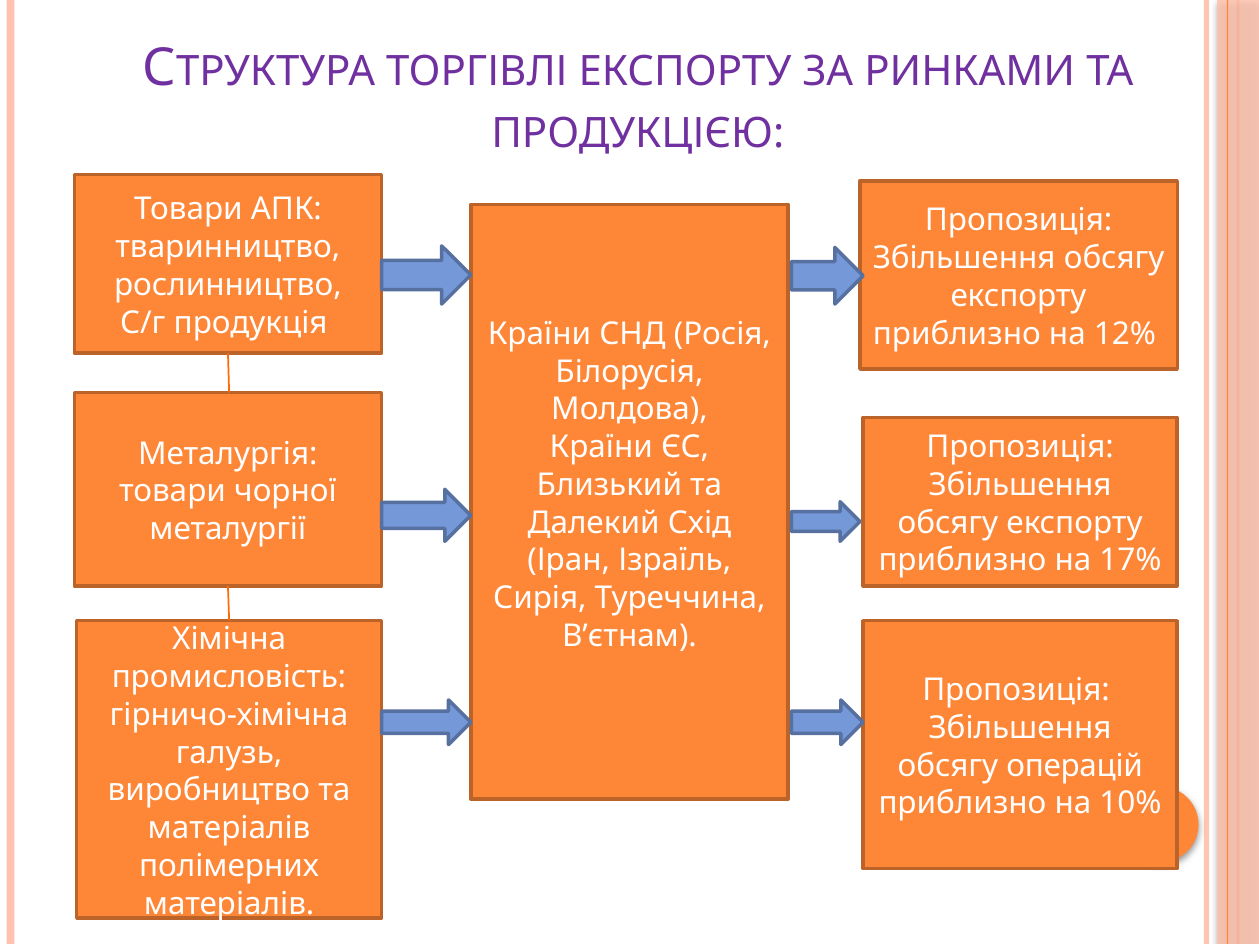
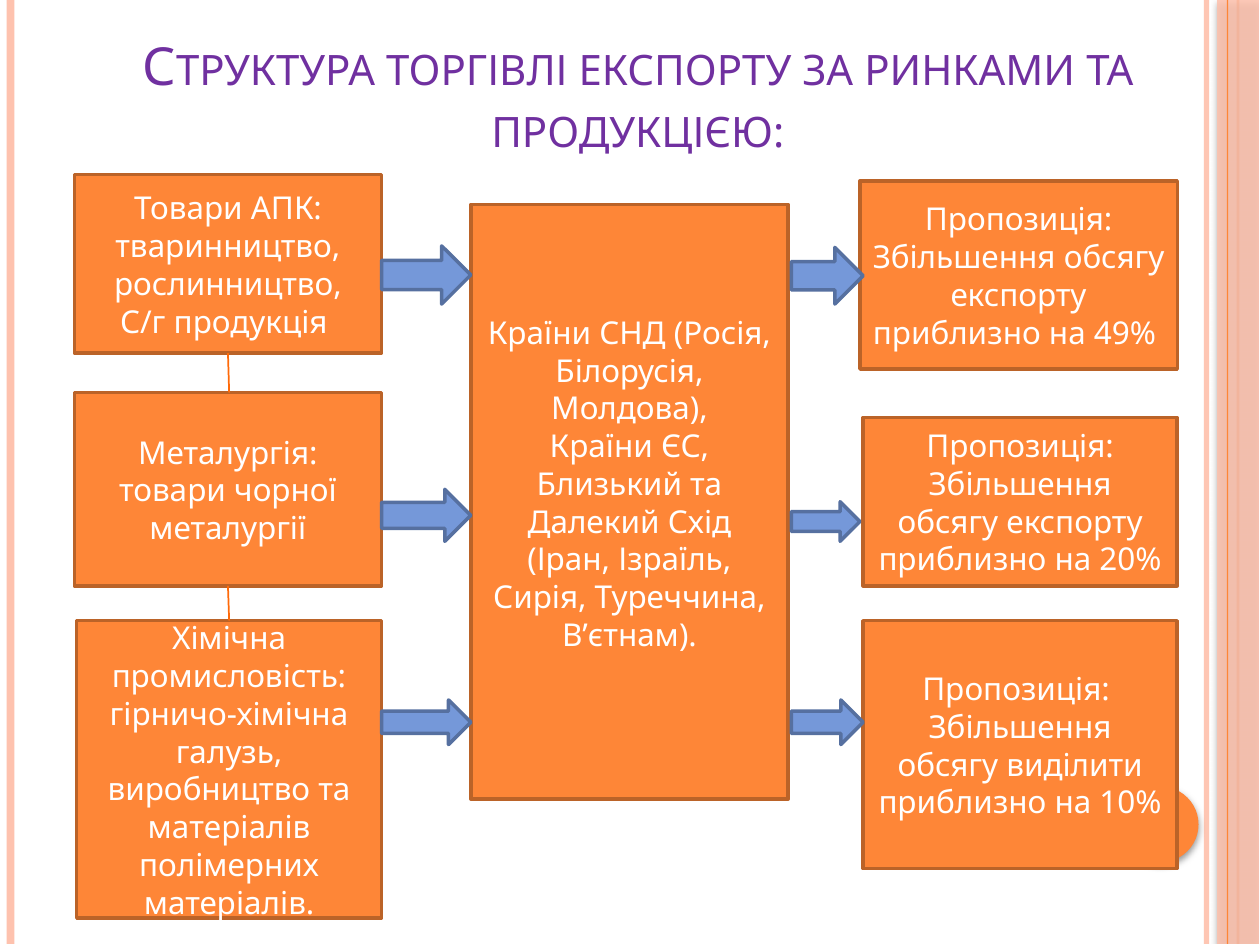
12%: 12% -> 49%
17%: 17% -> 20%
операцій: операцій -> виділити
